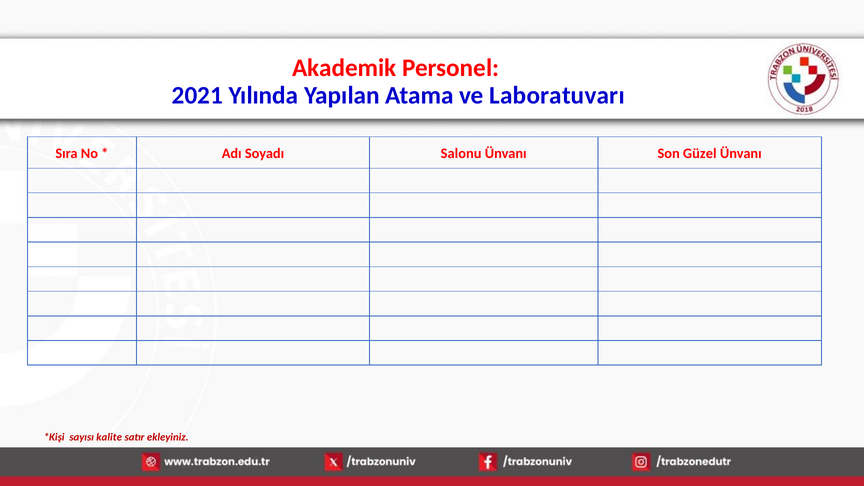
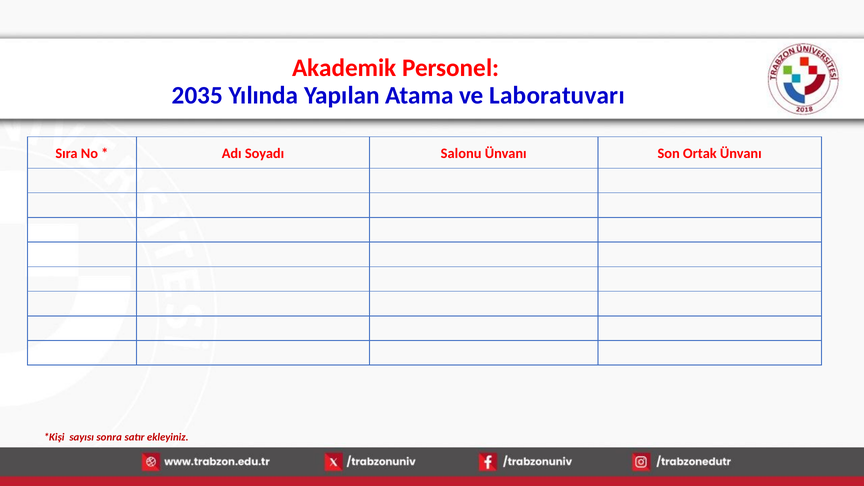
2021: 2021 -> 2035
Güzel: Güzel -> Ortak
kalite: kalite -> sonra
